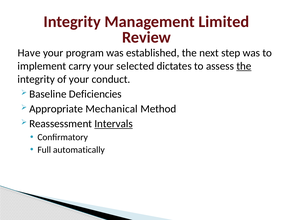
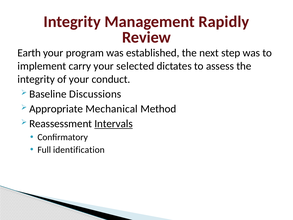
Limited: Limited -> Rapidly
Have: Have -> Earth
the at (244, 66) underline: present -> none
Deficiencies: Deficiencies -> Discussions
automatically: automatically -> identification
